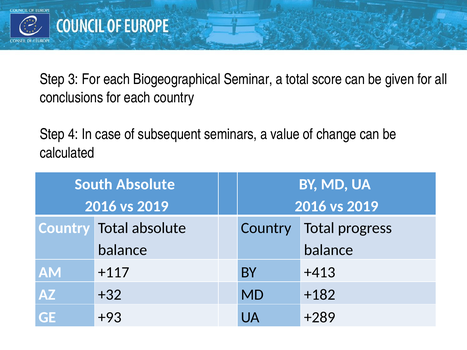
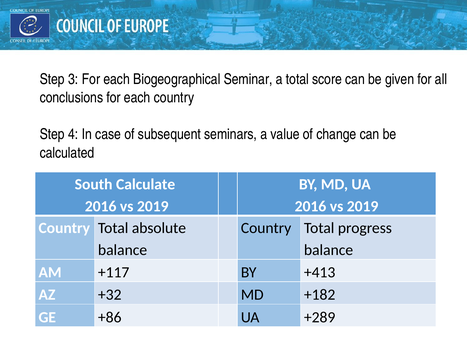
South Absolute: Absolute -> Calculate
+93: +93 -> +86
